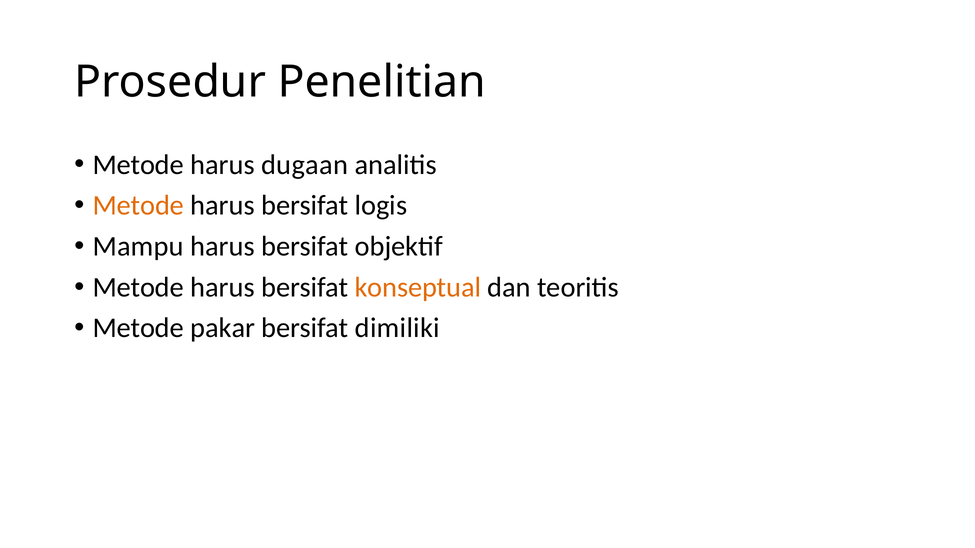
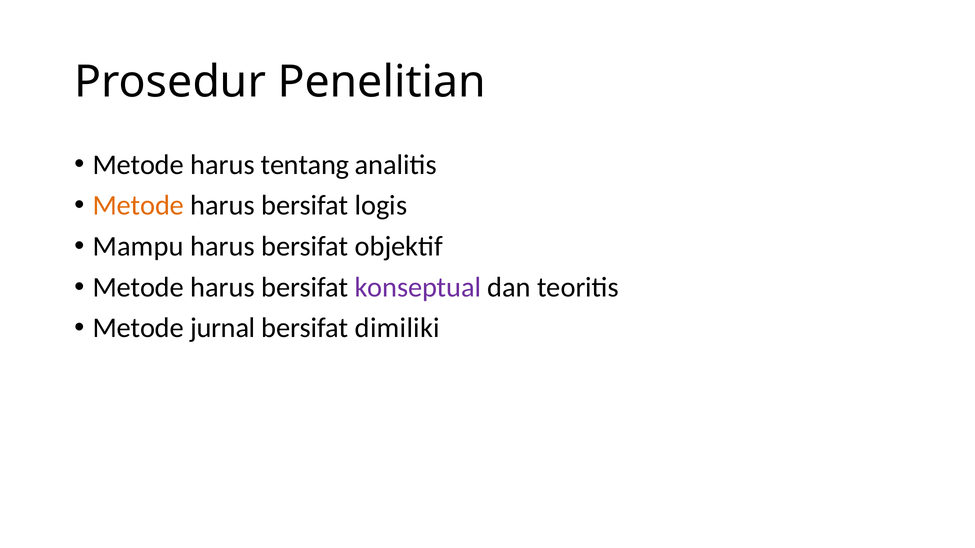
dugaan: dugaan -> tentang
konseptual colour: orange -> purple
pakar: pakar -> jurnal
